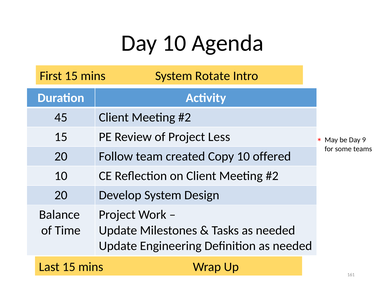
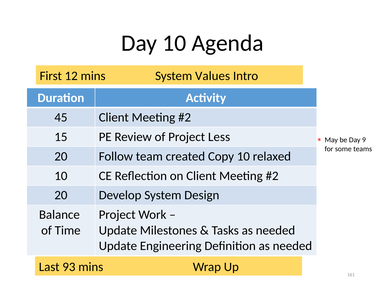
First 15: 15 -> 12
Rotate: Rotate -> Values
offered: offered -> relaxed
Last 15: 15 -> 93
